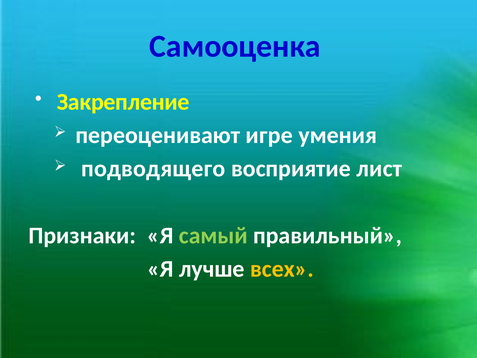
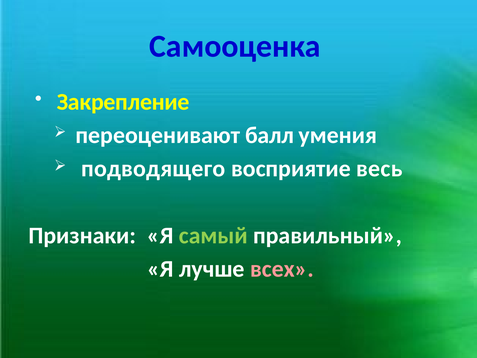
игре: игре -> балл
лист: лист -> весь
всех colour: yellow -> pink
